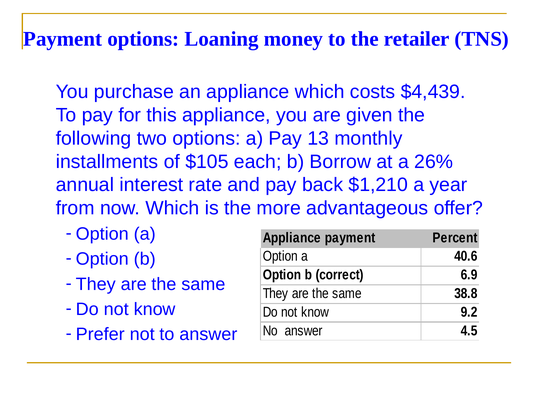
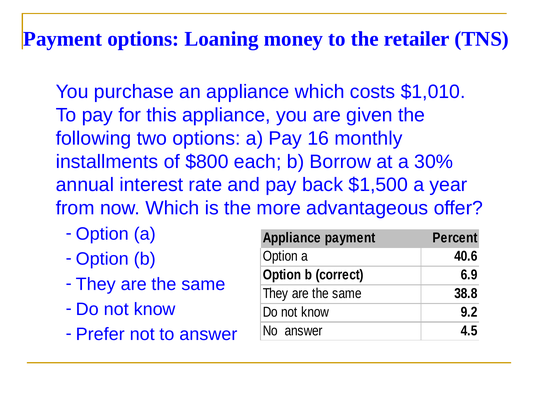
$4,439: $4,439 -> $1,010
13: 13 -> 16
$105: $105 -> $800
26%: 26% -> 30%
$1,210: $1,210 -> $1,500
